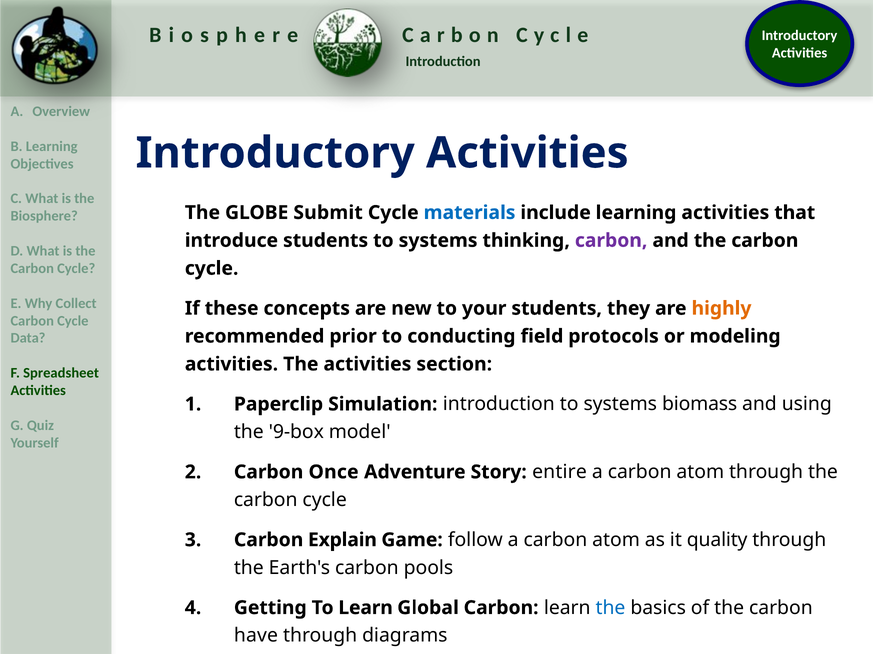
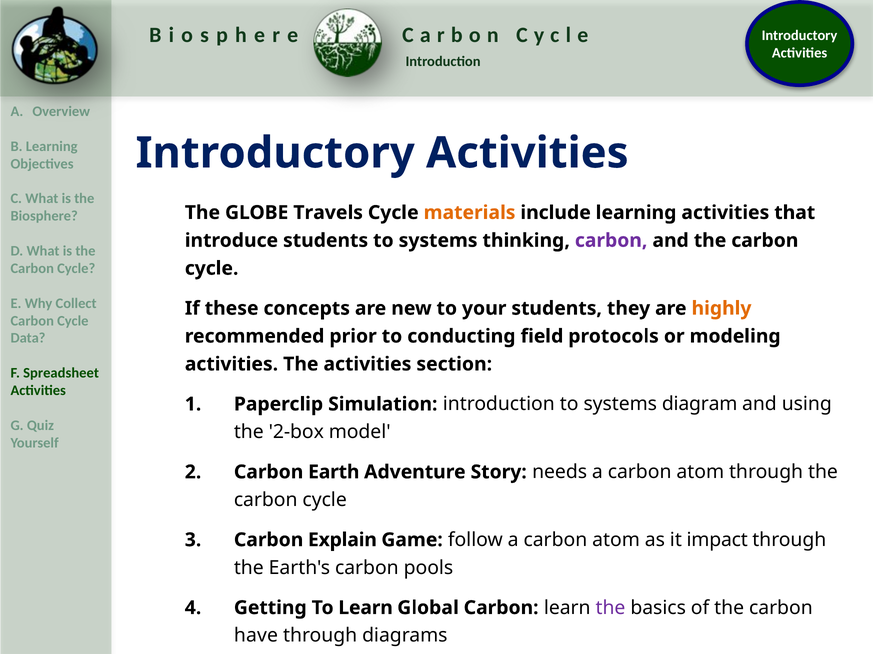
Submit: Submit -> Travels
materials colour: blue -> orange
biomass: biomass -> diagram
9-box: 9-box -> 2-box
Once: Once -> Earth
entire: entire -> needs
quality: quality -> impact
the at (610, 608) colour: blue -> purple
